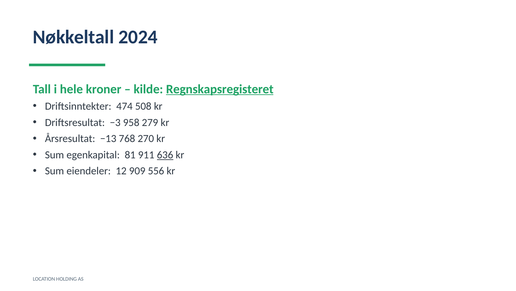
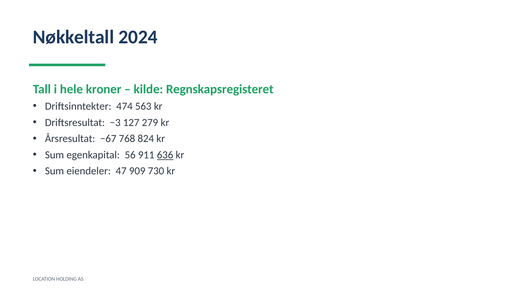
Regnskapsregisteret underline: present -> none
508: 508 -> 563
958: 958 -> 127
−13: −13 -> −67
270: 270 -> 824
81: 81 -> 56
12: 12 -> 47
556: 556 -> 730
